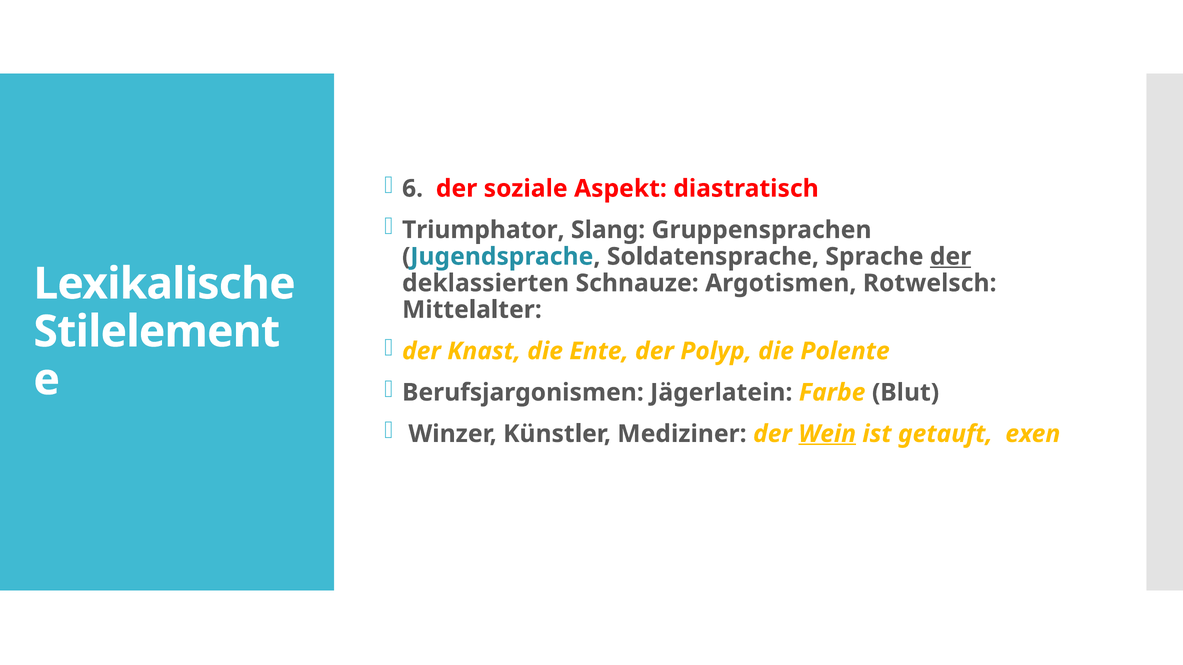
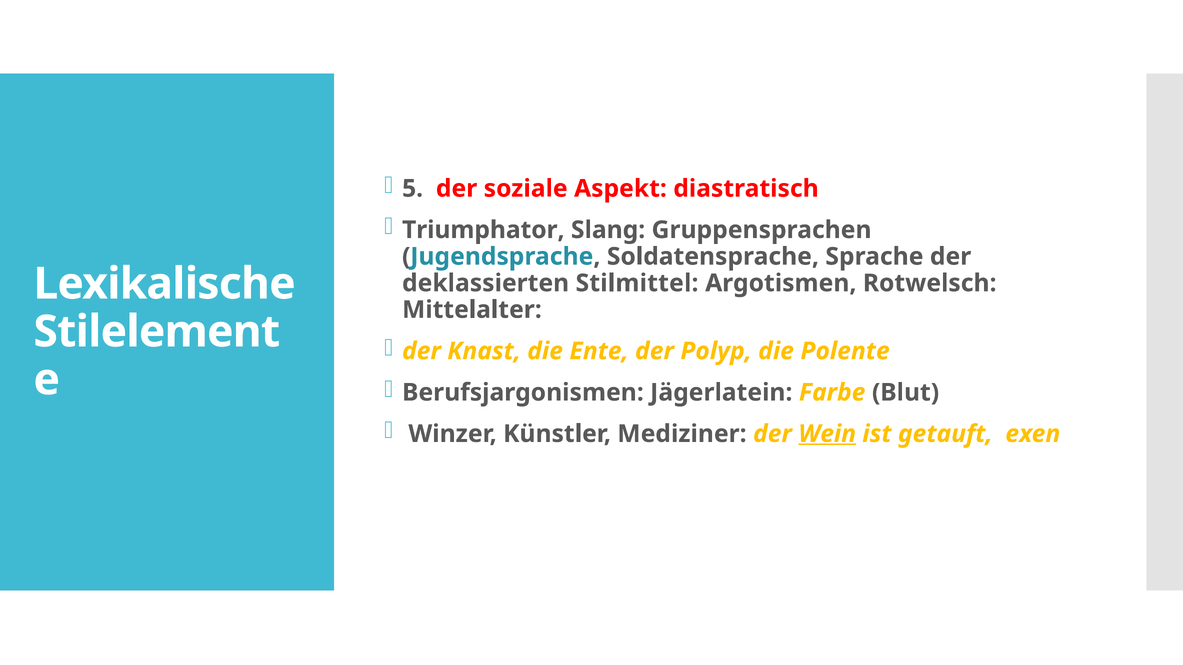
6: 6 -> 5
der at (951, 257) underline: present -> none
Schnauze: Schnauze -> Stilmittel
